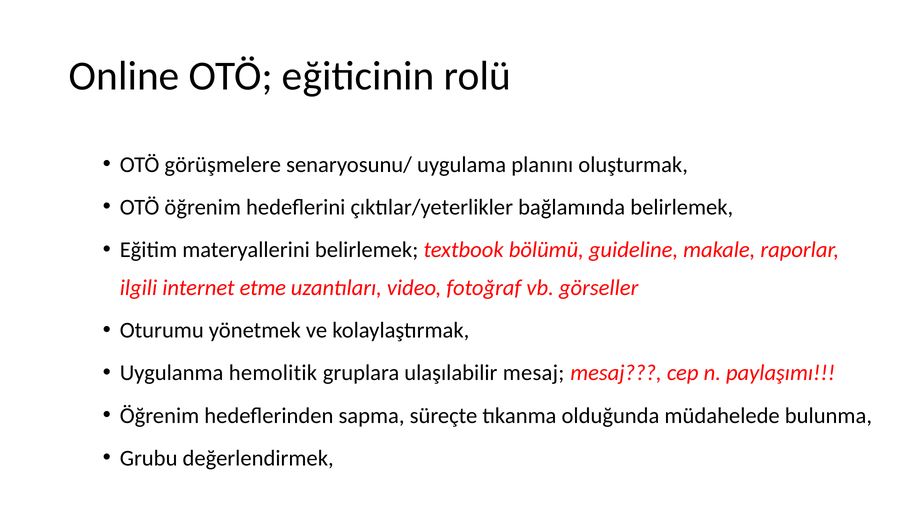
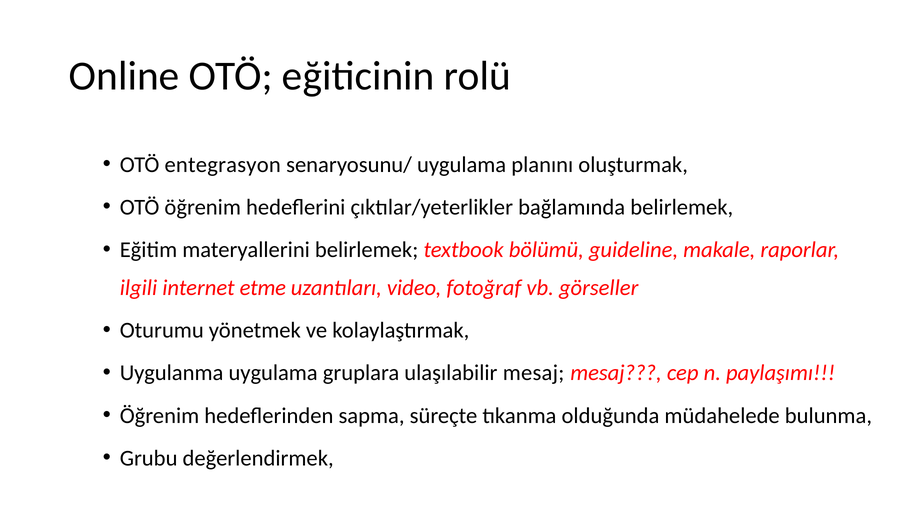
görüşmelere: görüşmelere -> entegrasyon
Uygulanma hemolitik: hemolitik -> uygulama
